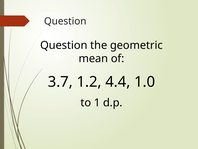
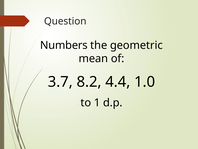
Question at (64, 45): Question -> Numbers
1.2: 1.2 -> 8.2
